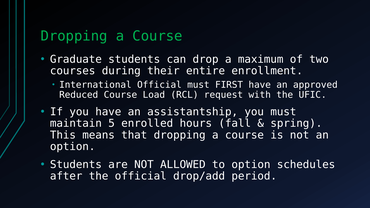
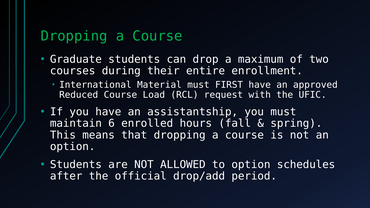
International Official: Official -> Material
5: 5 -> 6
